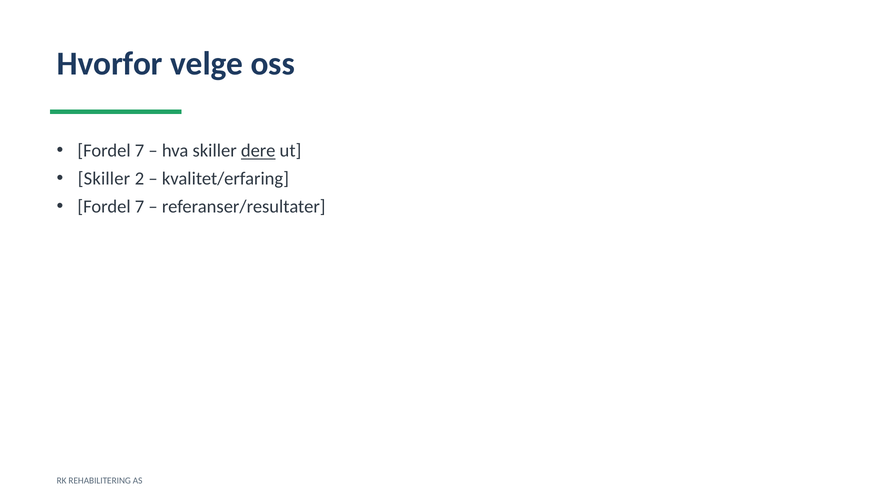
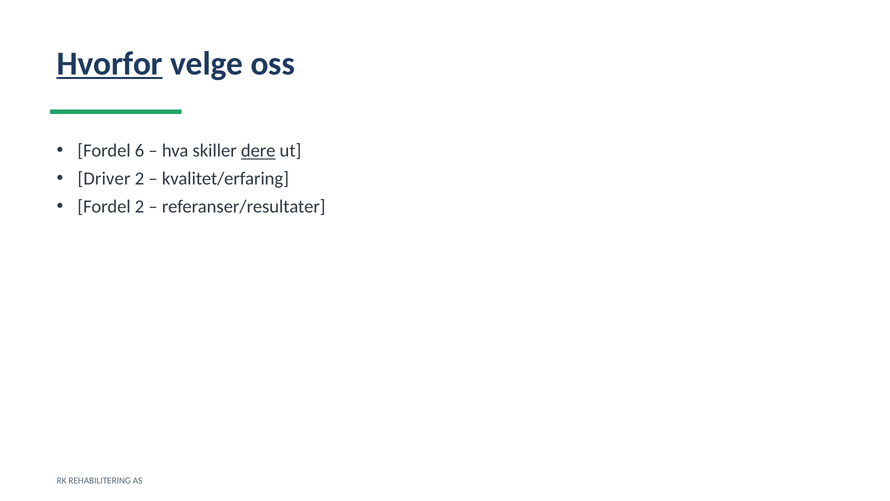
Hvorfor underline: none -> present
7 at (140, 151): 7 -> 6
Skiller at (104, 179): Skiller -> Driver
7 at (140, 206): 7 -> 2
